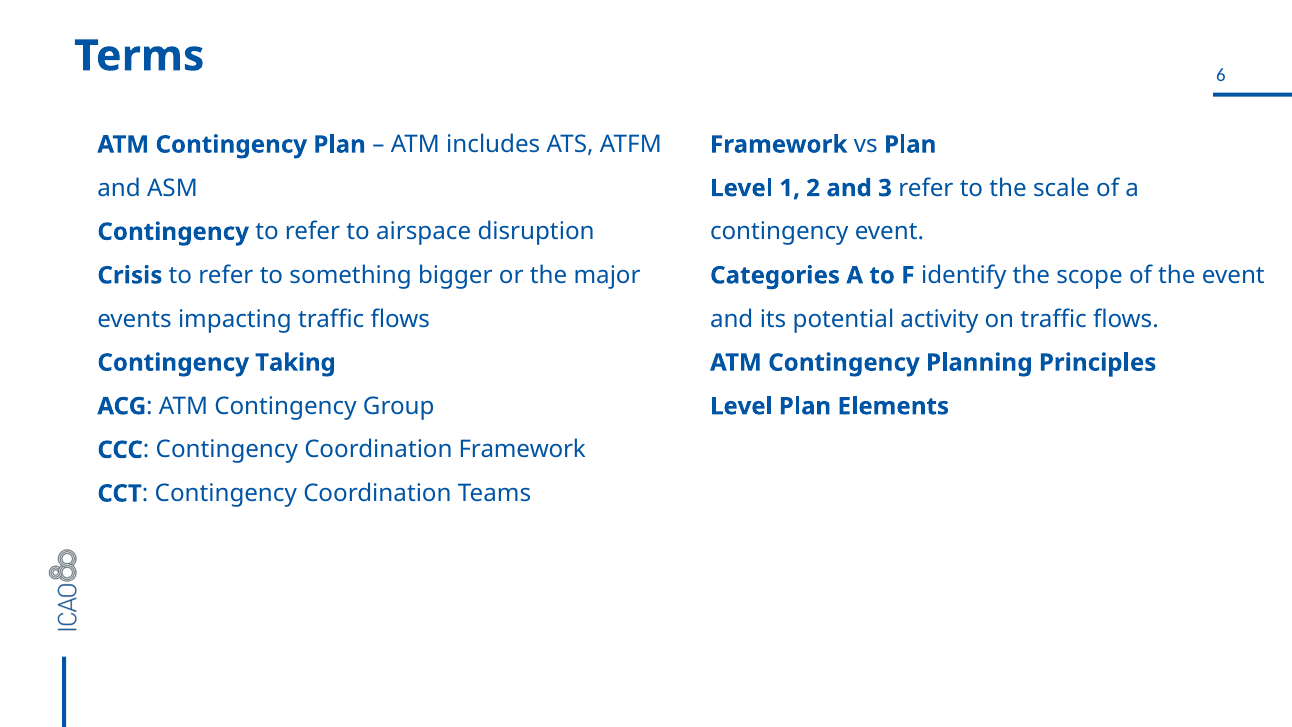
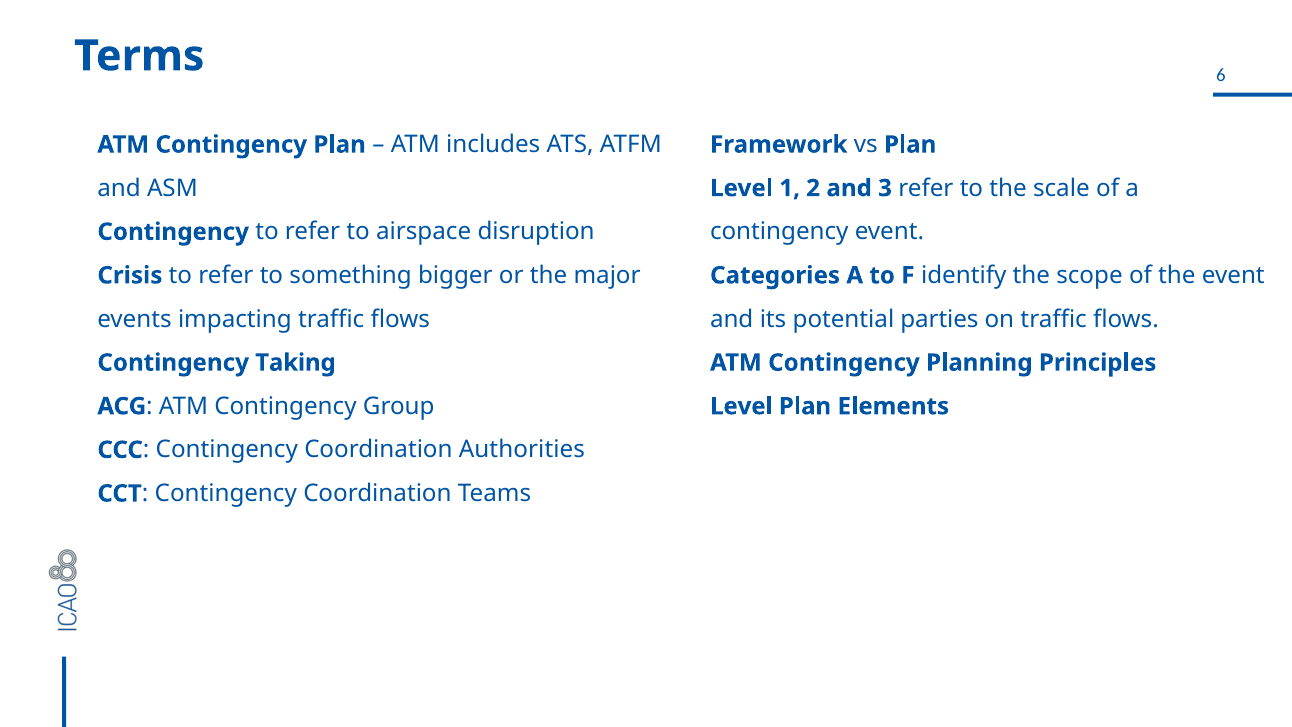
activity: activity -> parties
Coordination Framework: Framework -> Authorities
